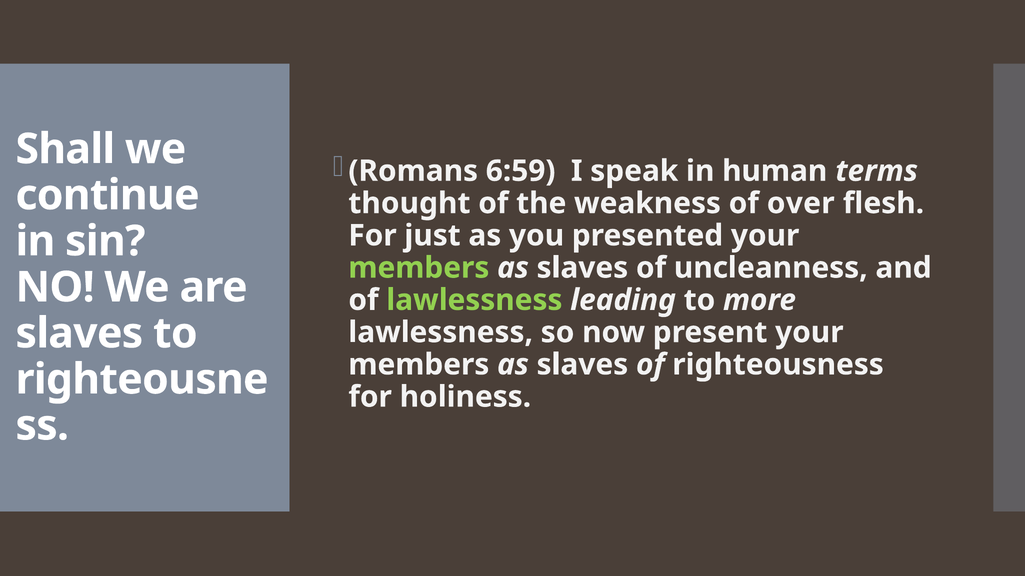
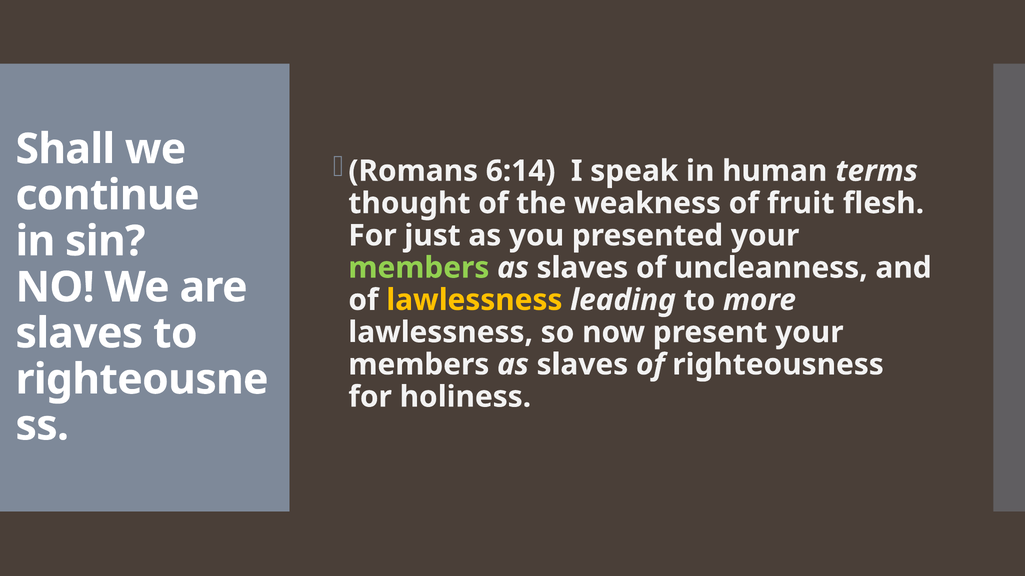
6:59: 6:59 -> 6:14
over: over -> fruit
lawlessness at (474, 300) colour: light green -> yellow
